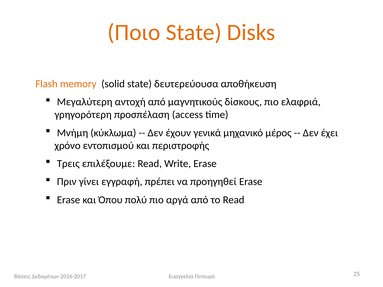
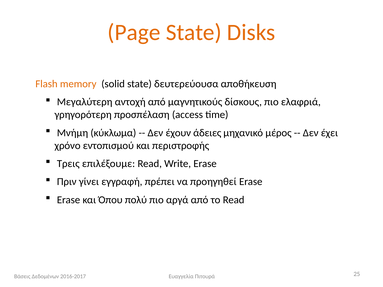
Ποιο: Ποιο -> Page
γενικά: γενικά -> άδειες
